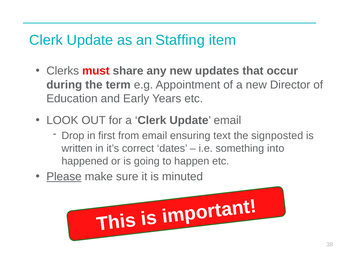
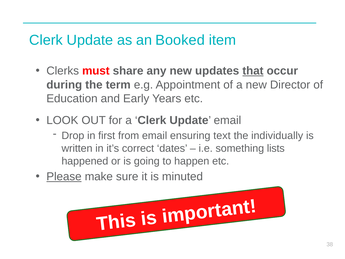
Staffing: Staffing -> Booked
that underline: none -> present
signposted: signposted -> individually
into: into -> lists
